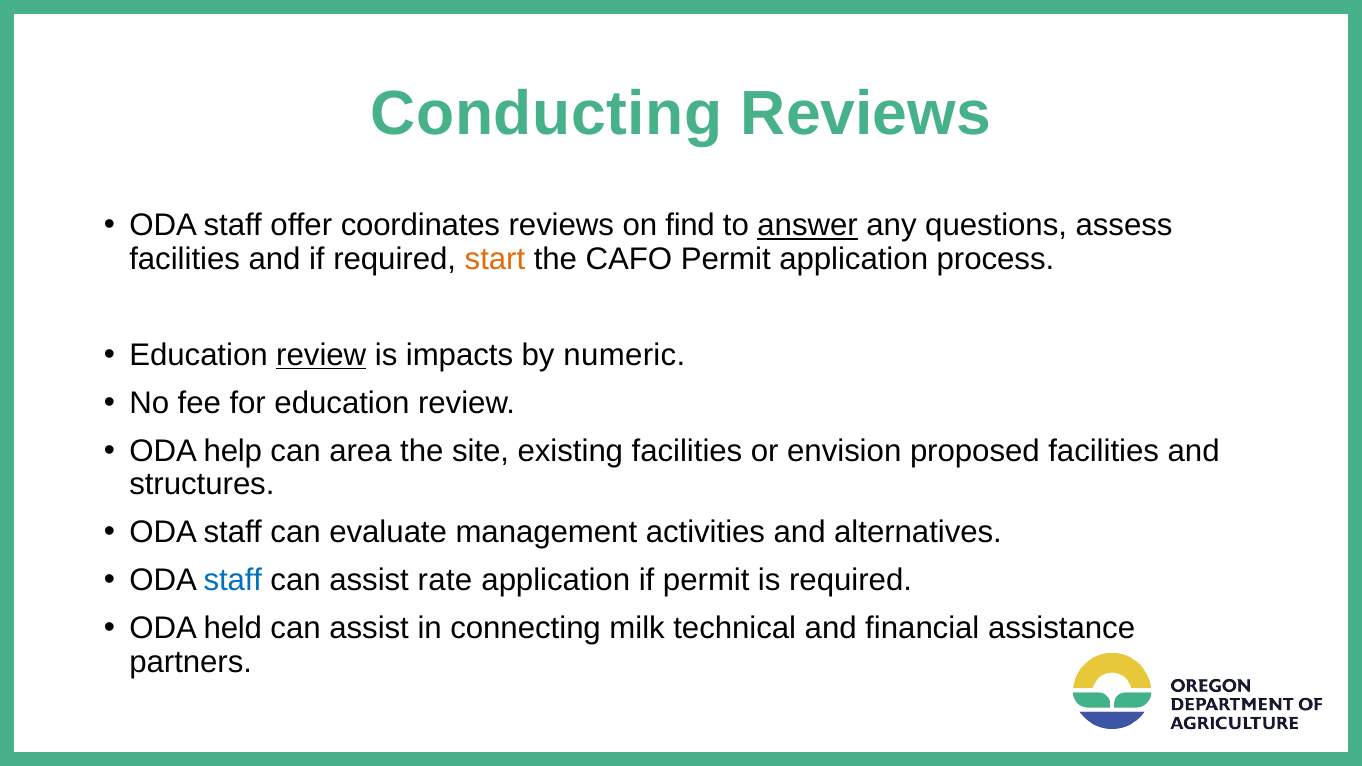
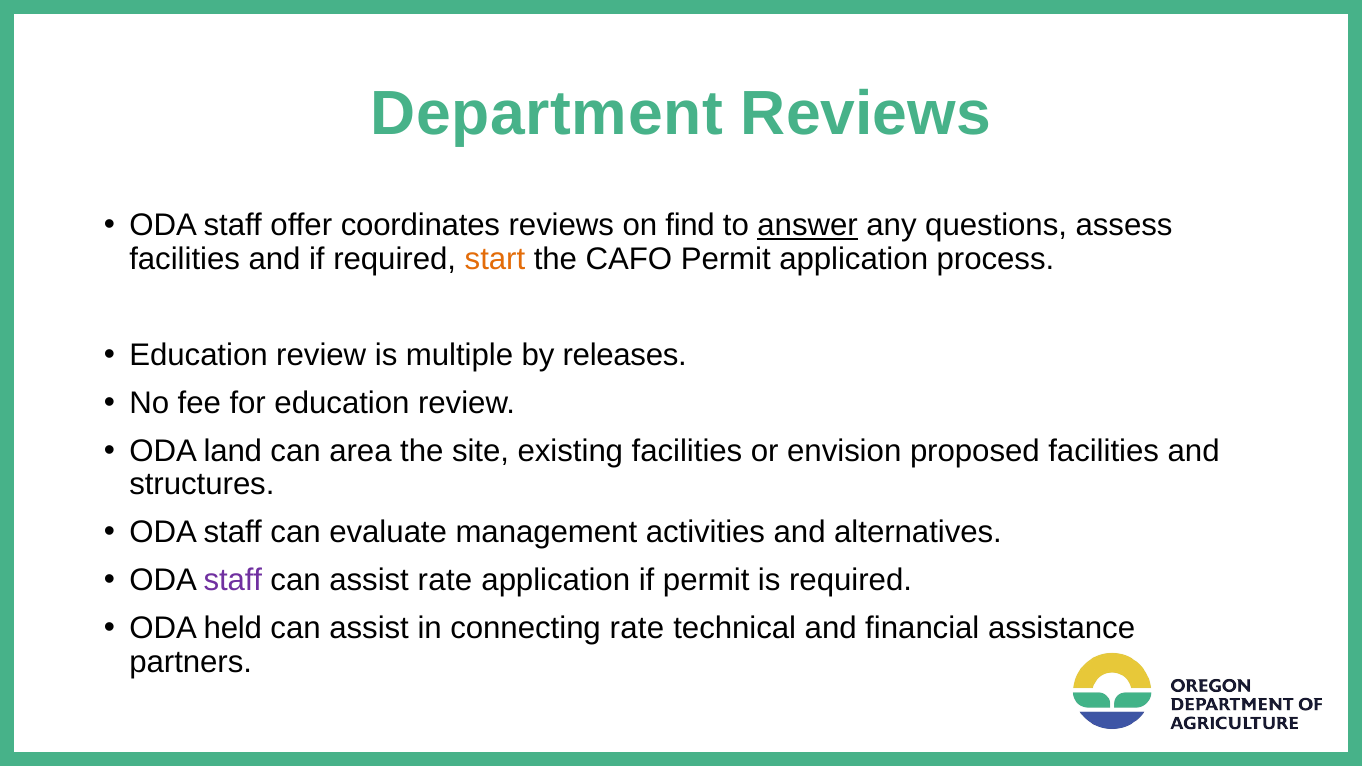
Conducting: Conducting -> Department
review at (321, 355) underline: present -> none
impacts: impacts -> multiple
numeric: numeric -> releases
help: help -> land
staff at (233, 580) colour: blue -> purple
connecting milk: milk -> rate
